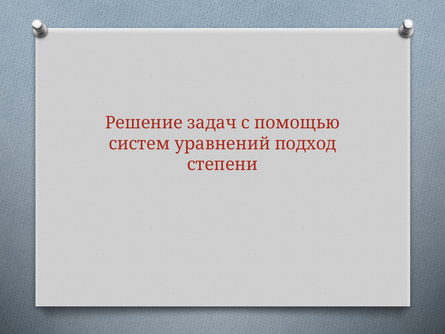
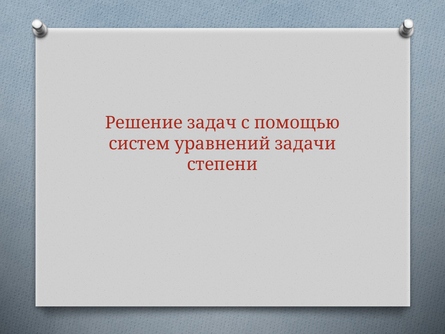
подход: подход -> задачи
